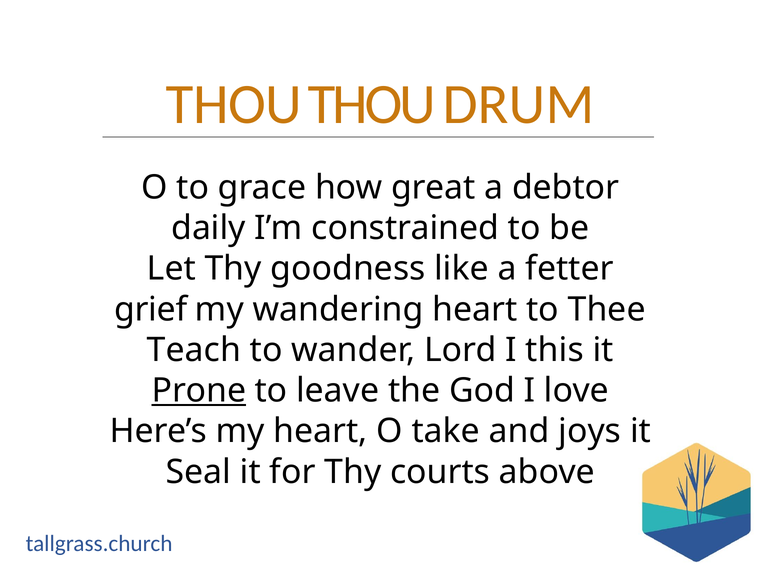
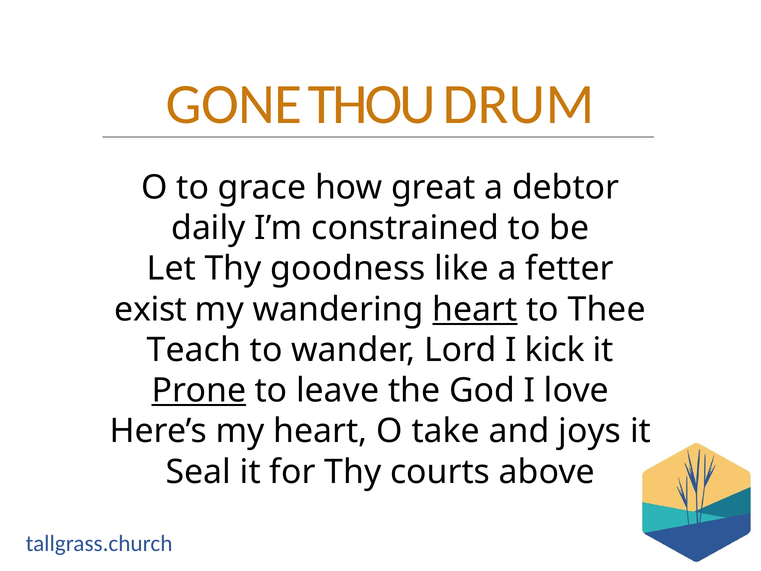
THOU at (234, 104): THOU -> GONE
grief: grief -> exist
heart at (475, 309) underline: none -> present
this: this -> kick
